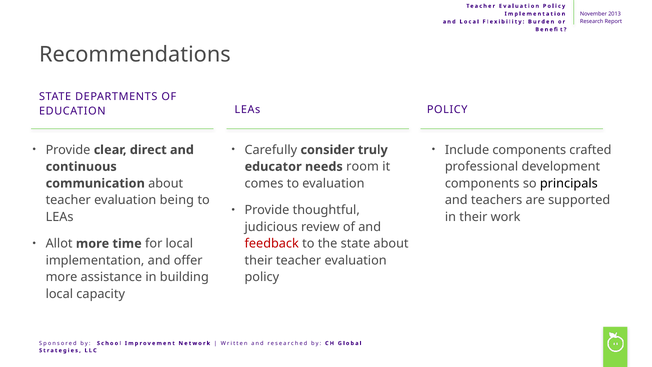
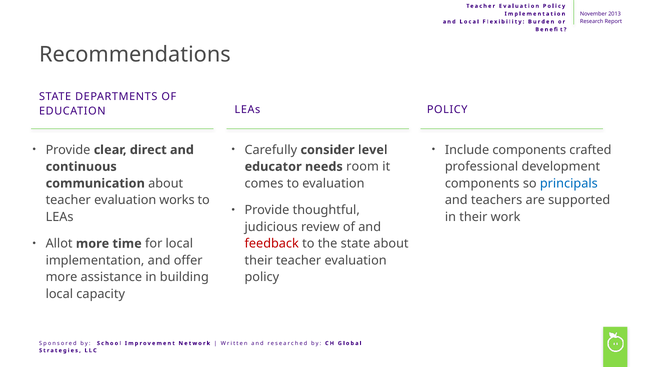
truly: truly -> level
principals colour: black -> blue
being: being -> works
